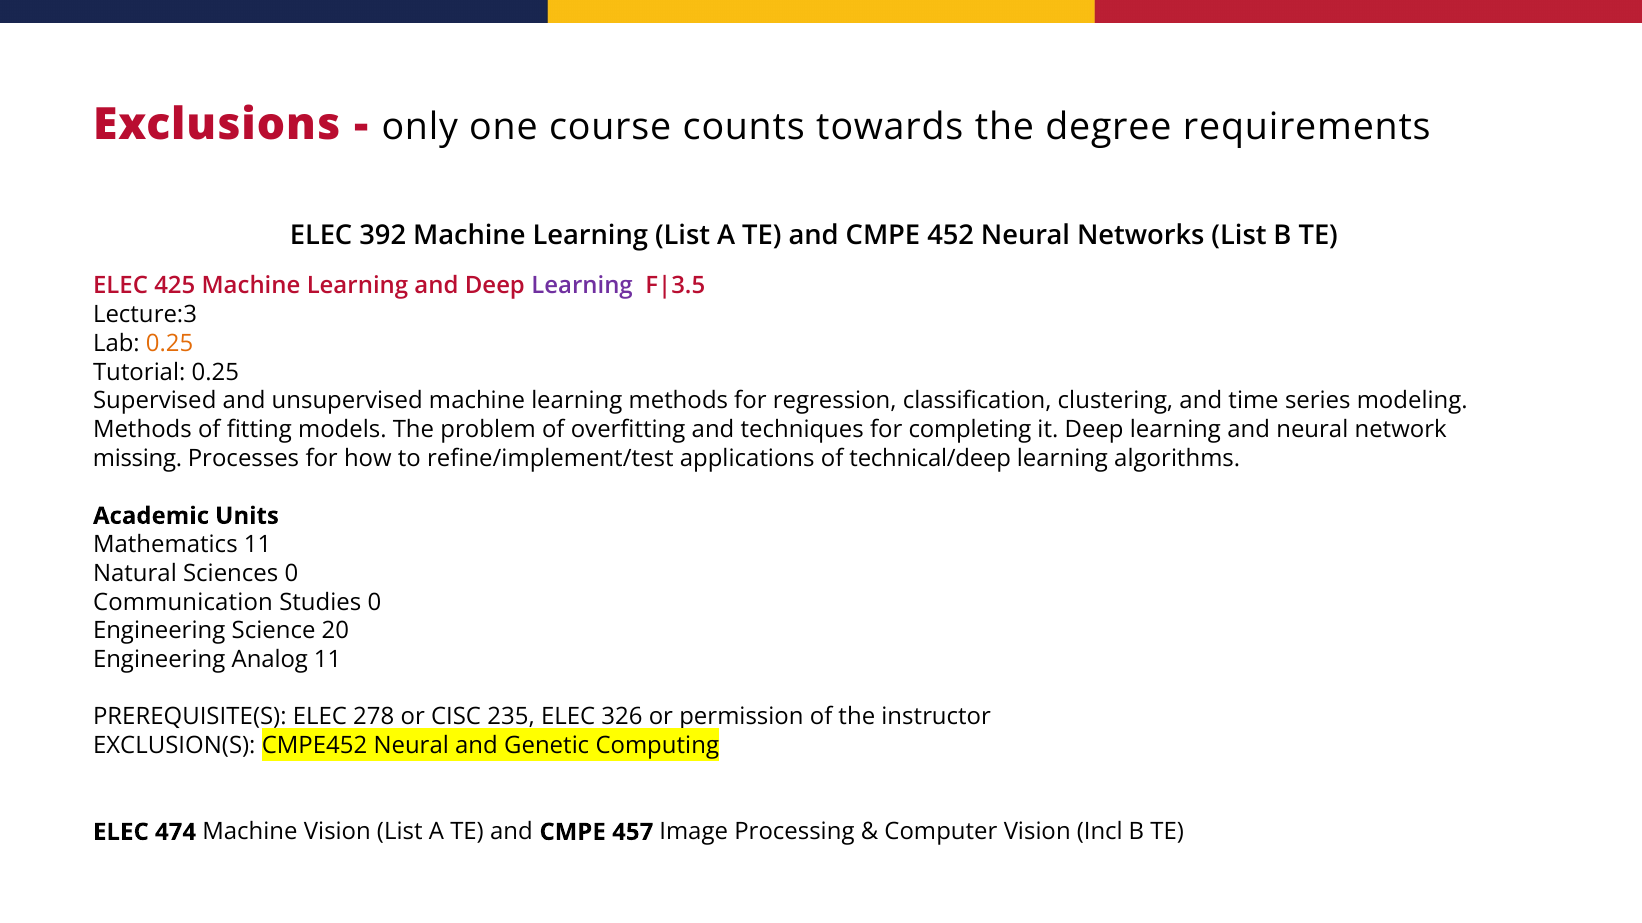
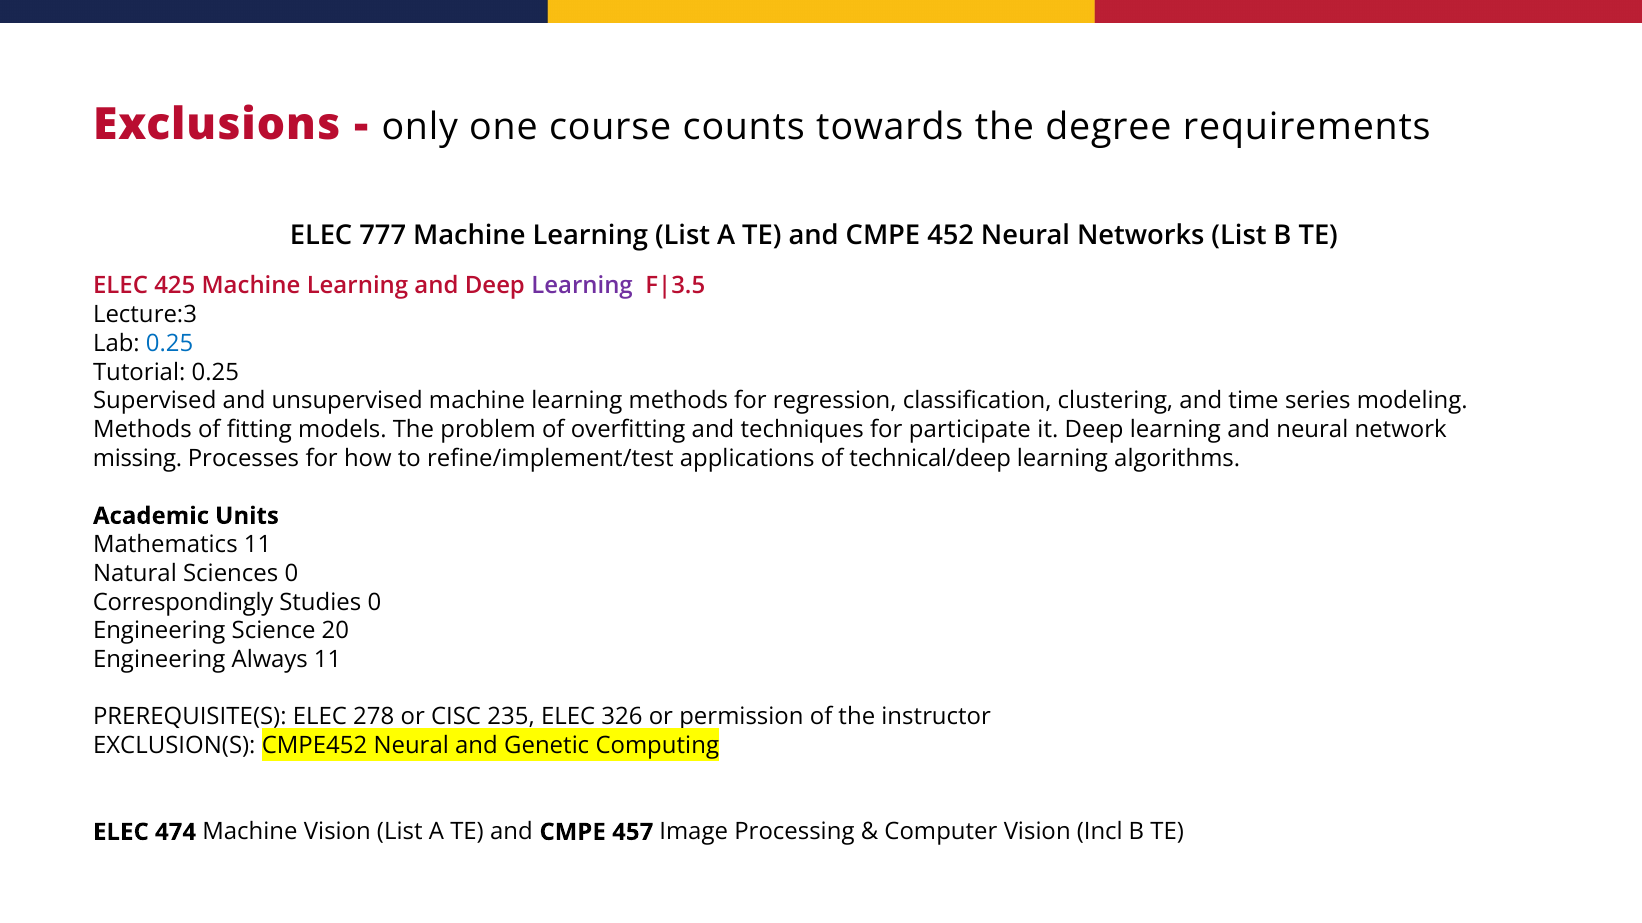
392: 392 -> 777
0.25 at (170, 344) colour: orange -> blue
completing: completing -> participate
Communication: Communication -> Correspondingly
Analog: Analog -> Always
